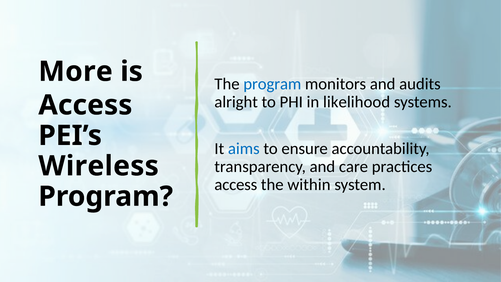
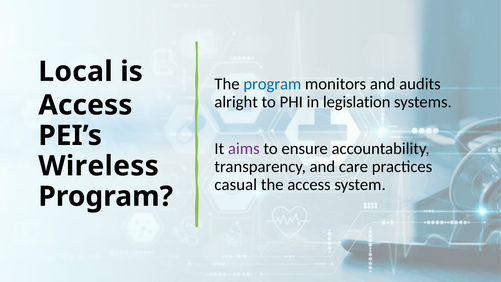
More: More -> Local
likelihood: likelihood -> legislation
aims colour: blue -> purple
access at (236, 185): access -> casual
the within: within -> access
